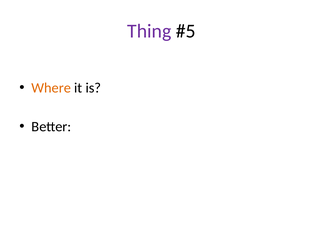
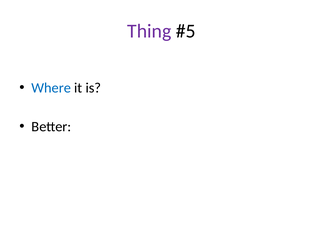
Where colour: orange -> blue
